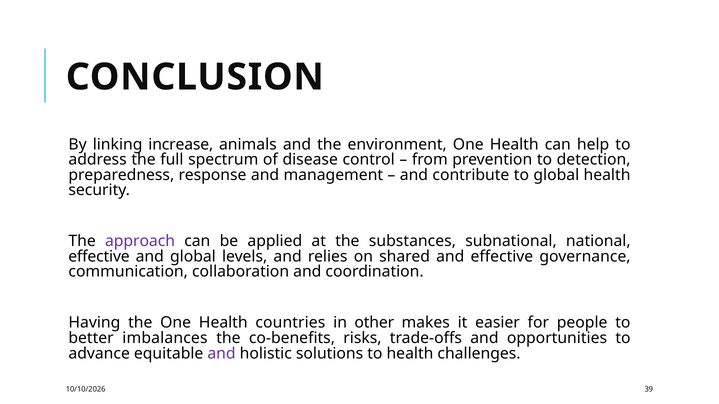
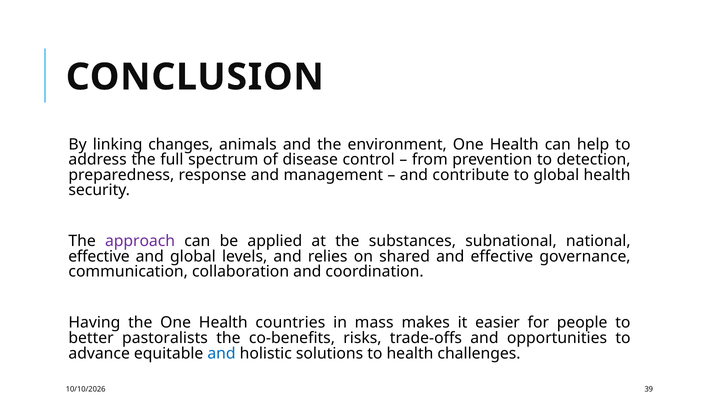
increase: increase -> changes
other: other -> mass
imbalances: imbalances -> pastoralists
and at (222, 354) colour: purple -> blue
